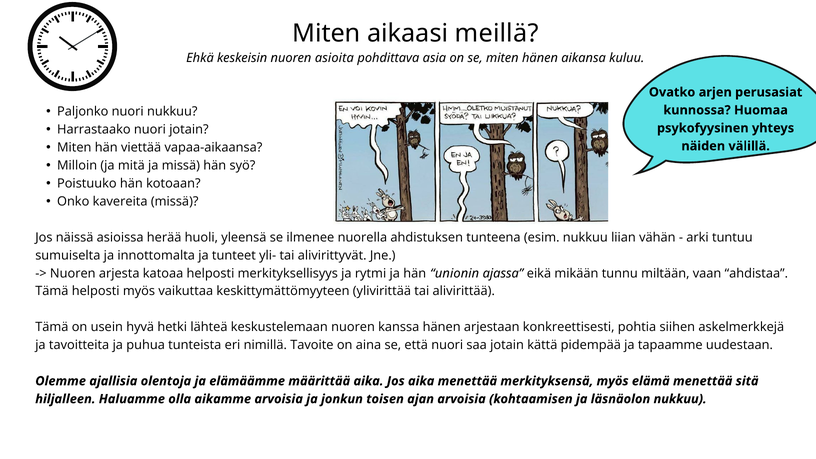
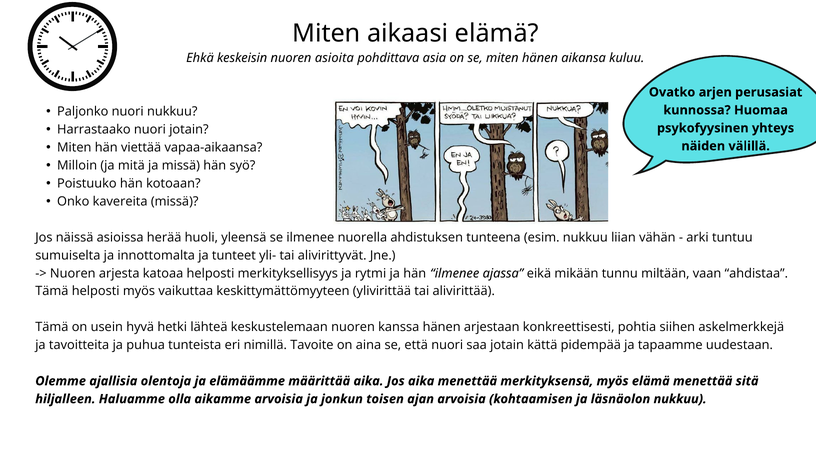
aikaasi meillä: meillä -> elämä
hän unionin: unionin -> ilmenee
